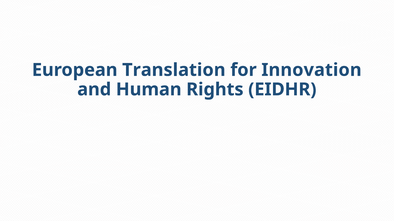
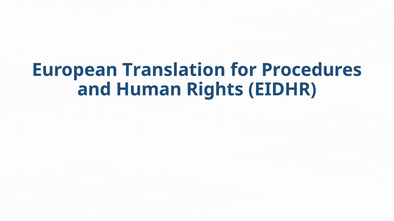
Innovation: Innovation -> Procedures
